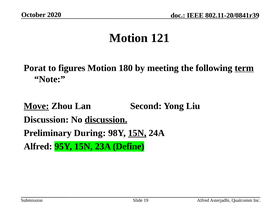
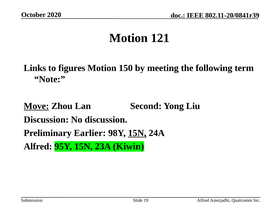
Porat: Porat -> Links
180: 180 -> 150
term underline: present -> none
discussion at (106, 120) underline: present -> none
During: During -> Earlier
Define: Define -> Kiwin
